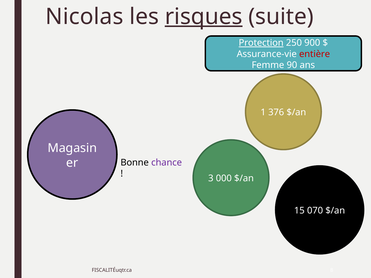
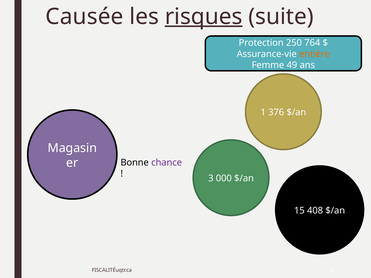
Nicolas: Nicolas -> Causée
Protection underline: present -> none
900: 900 -> 764
entière colour: red -> orange
90: 90 -> 49
070: 070 -> 408
